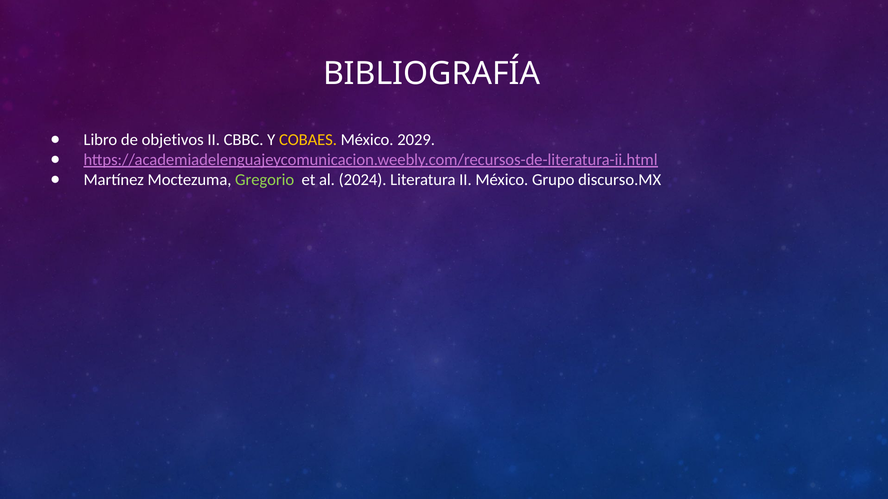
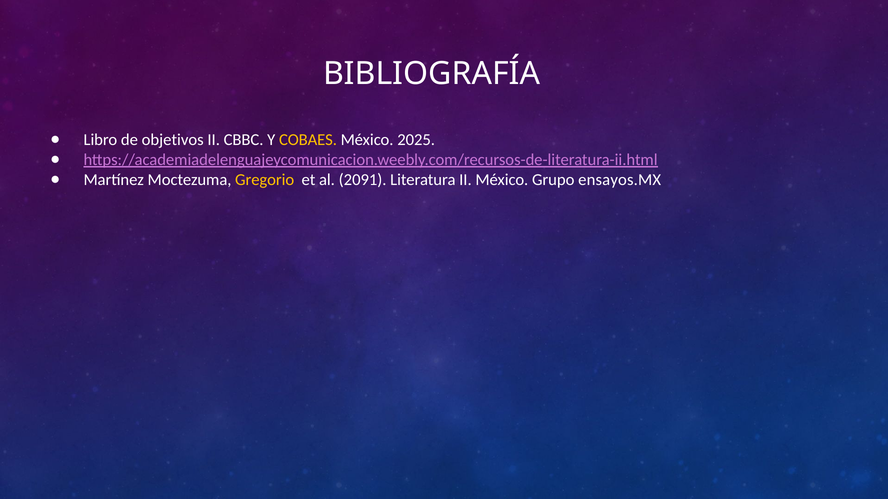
2029: 2029 -> 2025
Gregorio colour: light green -> yellow
2024: 2024 -> 2091
discurso.MX: discurso.MX -> ensayos.MX
